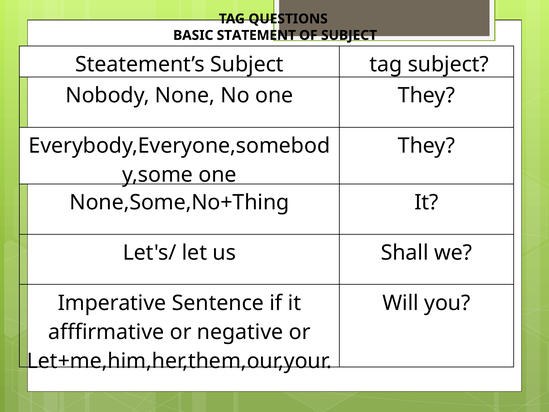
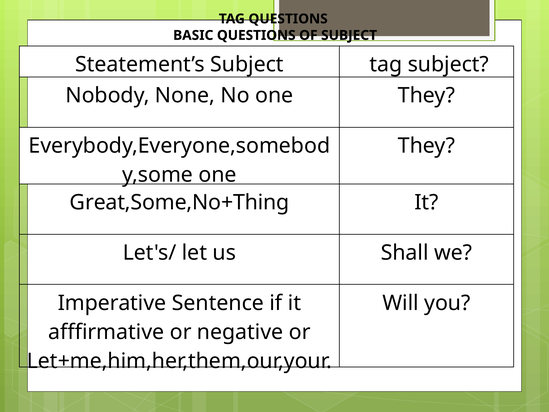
BASIC STATEMENT: STATEMENT -> QUESTIONS
None,Some,No+Thing: None,Some,No+Thing -> Great,Some,No+Thing
